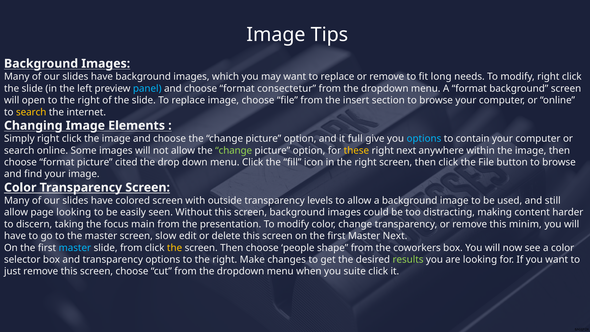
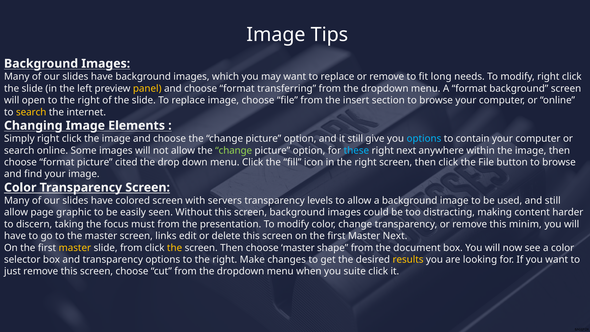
panel colour: light blue -> yellow
consectetur: consectetur -> transferring
it full: full -> still
these colour: yellow -> light blue
outside: outside -> servers
page looking: looking -> graphic
main: main -> must
slow: slow -> links
master at (75, 248) colour: light blue -> yellow
choose people: people -> master
coworkers: coworkers -> document
results colour: light green -> yellow
